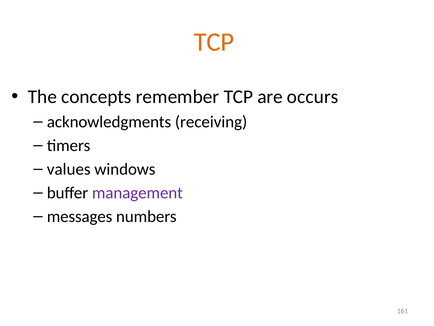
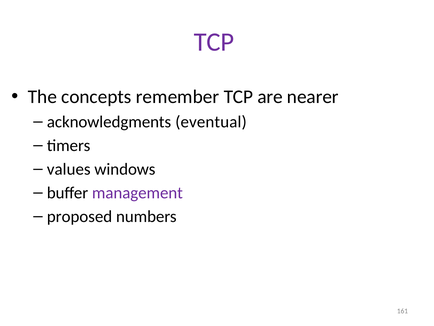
TCP at (214, 42) colour: orange -> purple
occurs: occurs -> nearer
receiving: receiving -> eventual
messages: messages -> proposed
